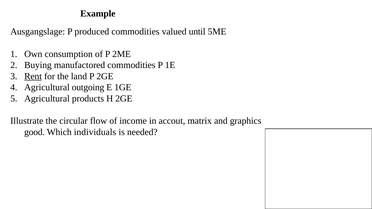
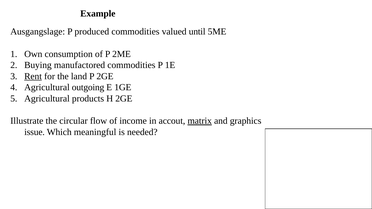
matrix underline: none -> present
good: good -> issue
individuals: individuals -> meaningful
